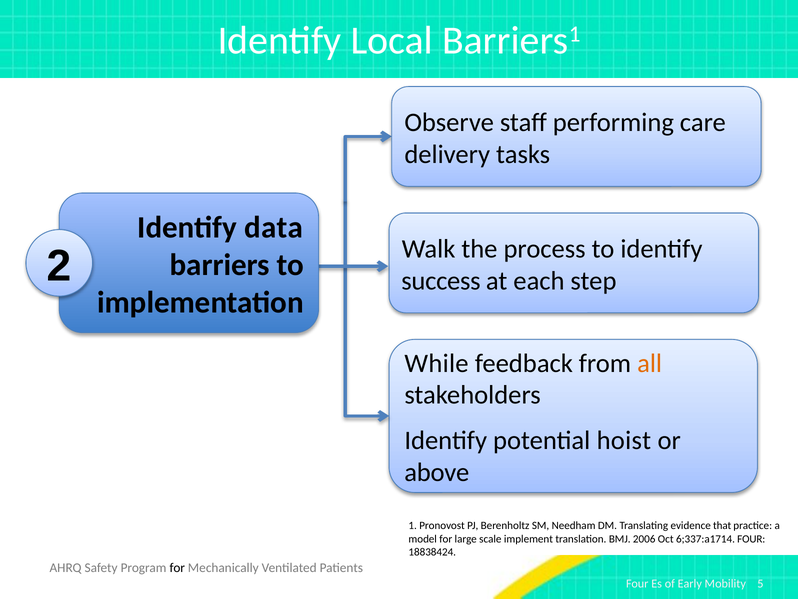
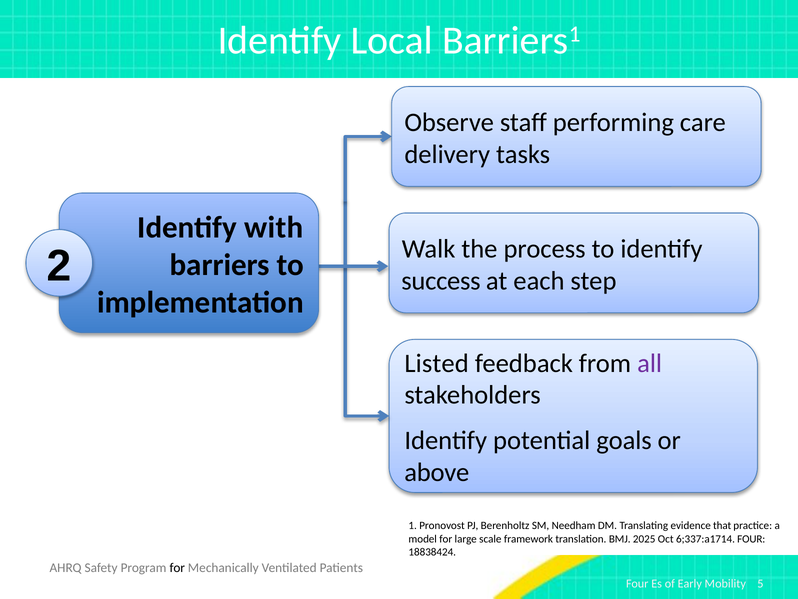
data: data -> with
While: While -> Listed
all colour: orange -> purple
hoist: hoist -> goals
implement: implement -> framework
2006: 2006 -> 2025
